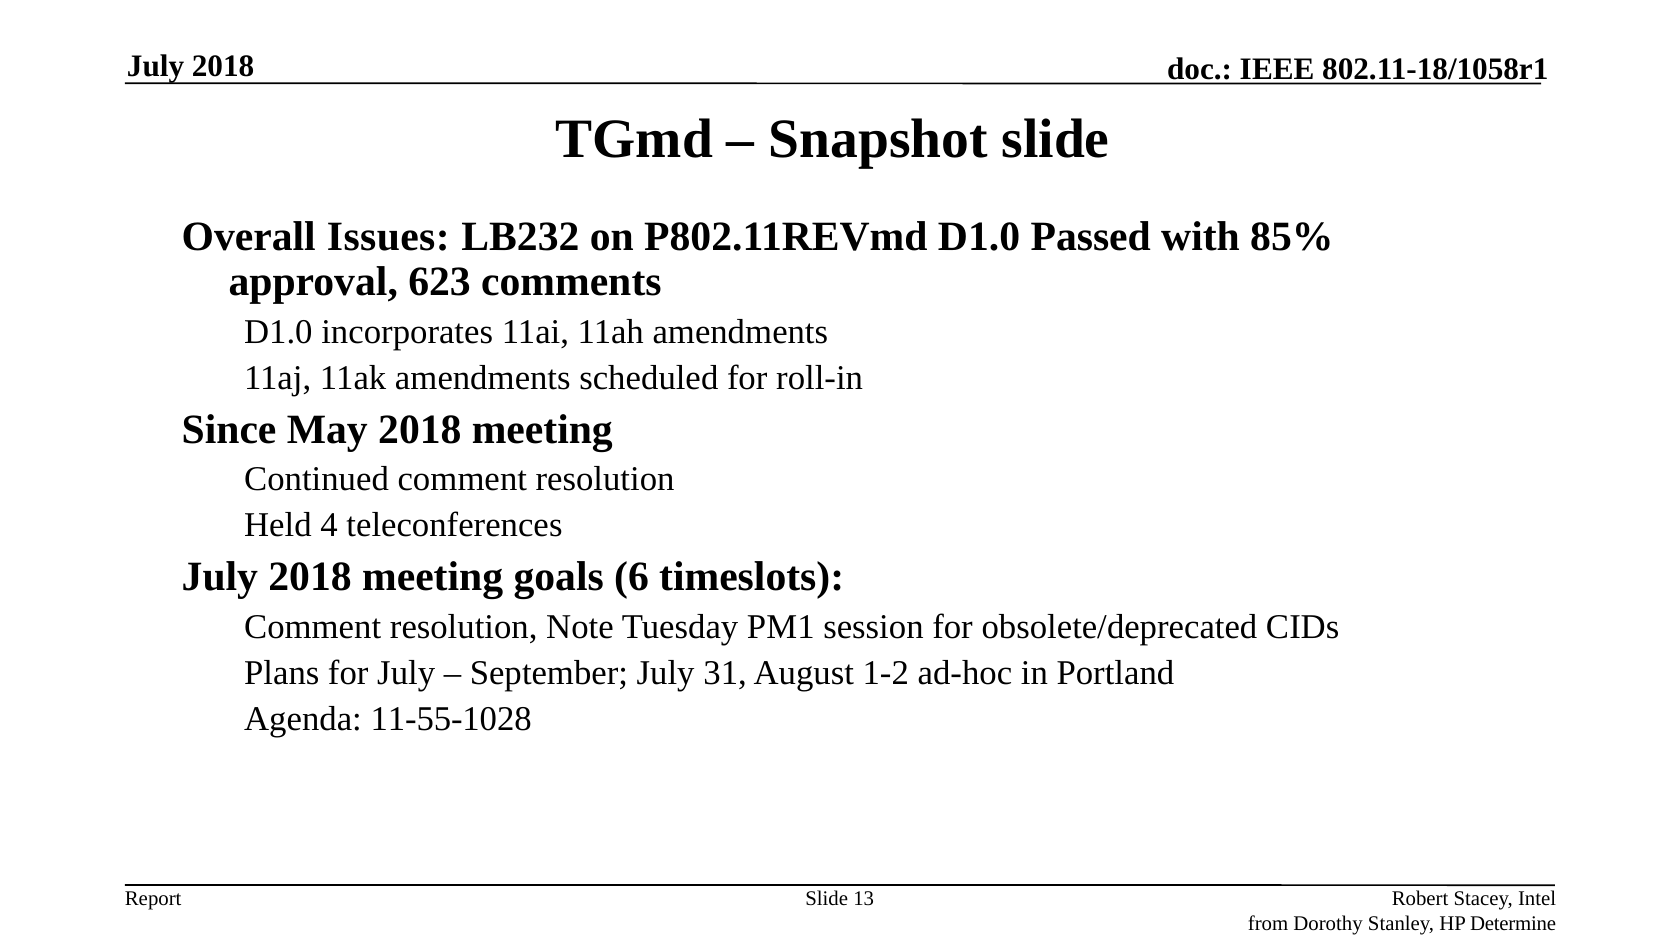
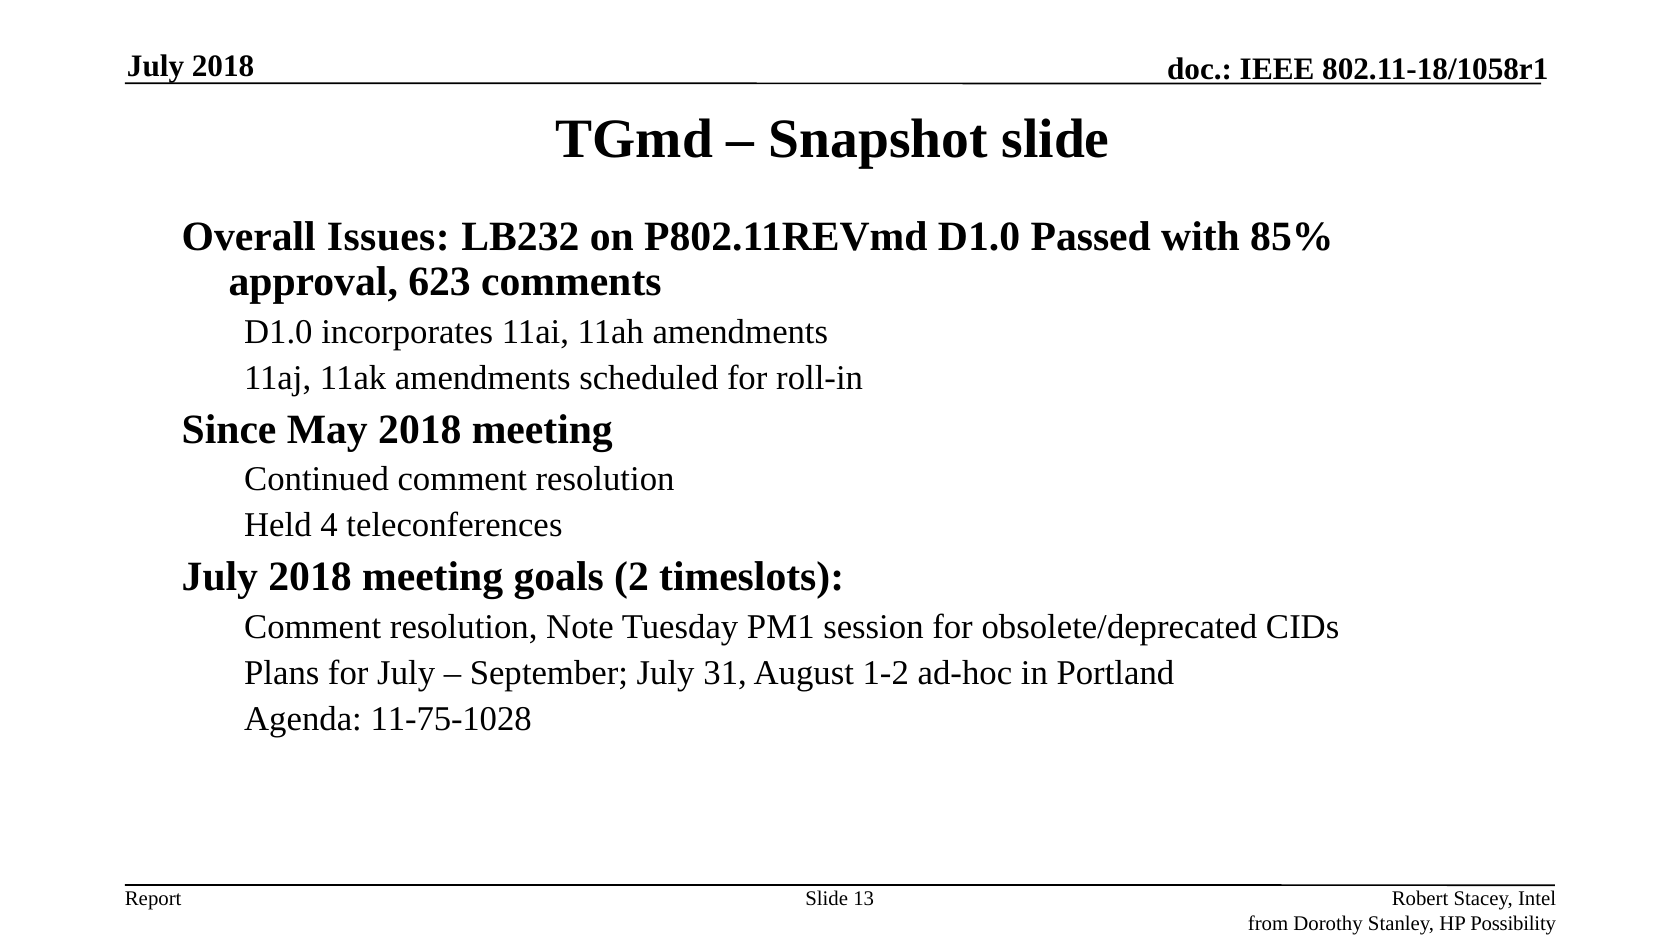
6: 6 -> 2
11-55-1028: 11-55-1028 -> 11-75-1028
Determine: Determine -> Possibility
